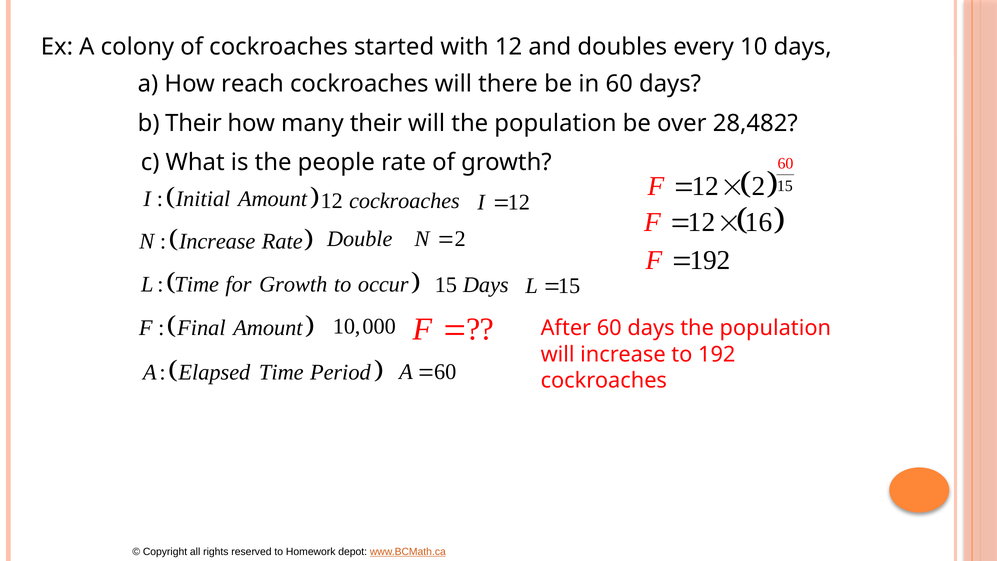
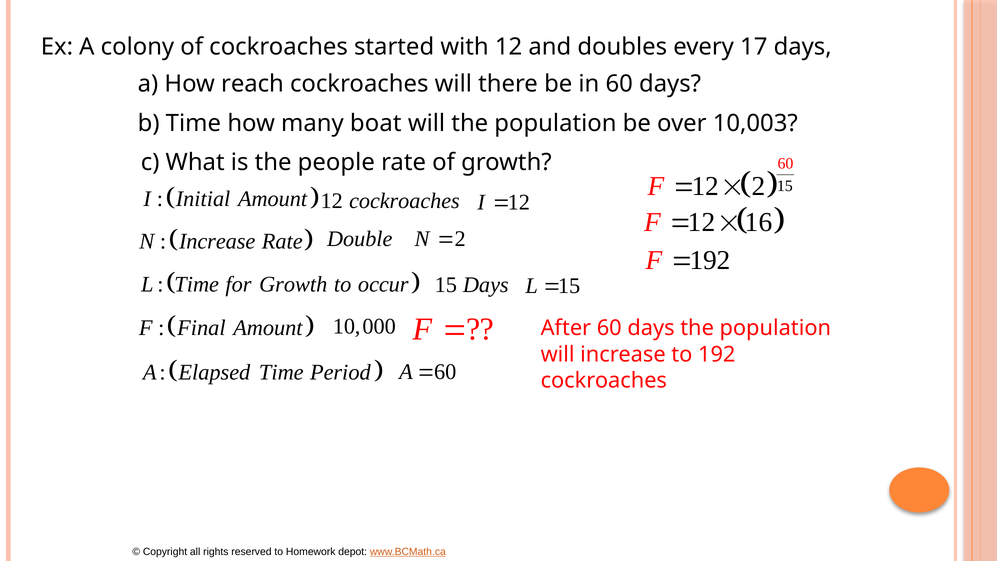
10: 10 -> 17
b Their: Their -> Time
many their: their -> boat
28,482: 28,482 -> 10,003
